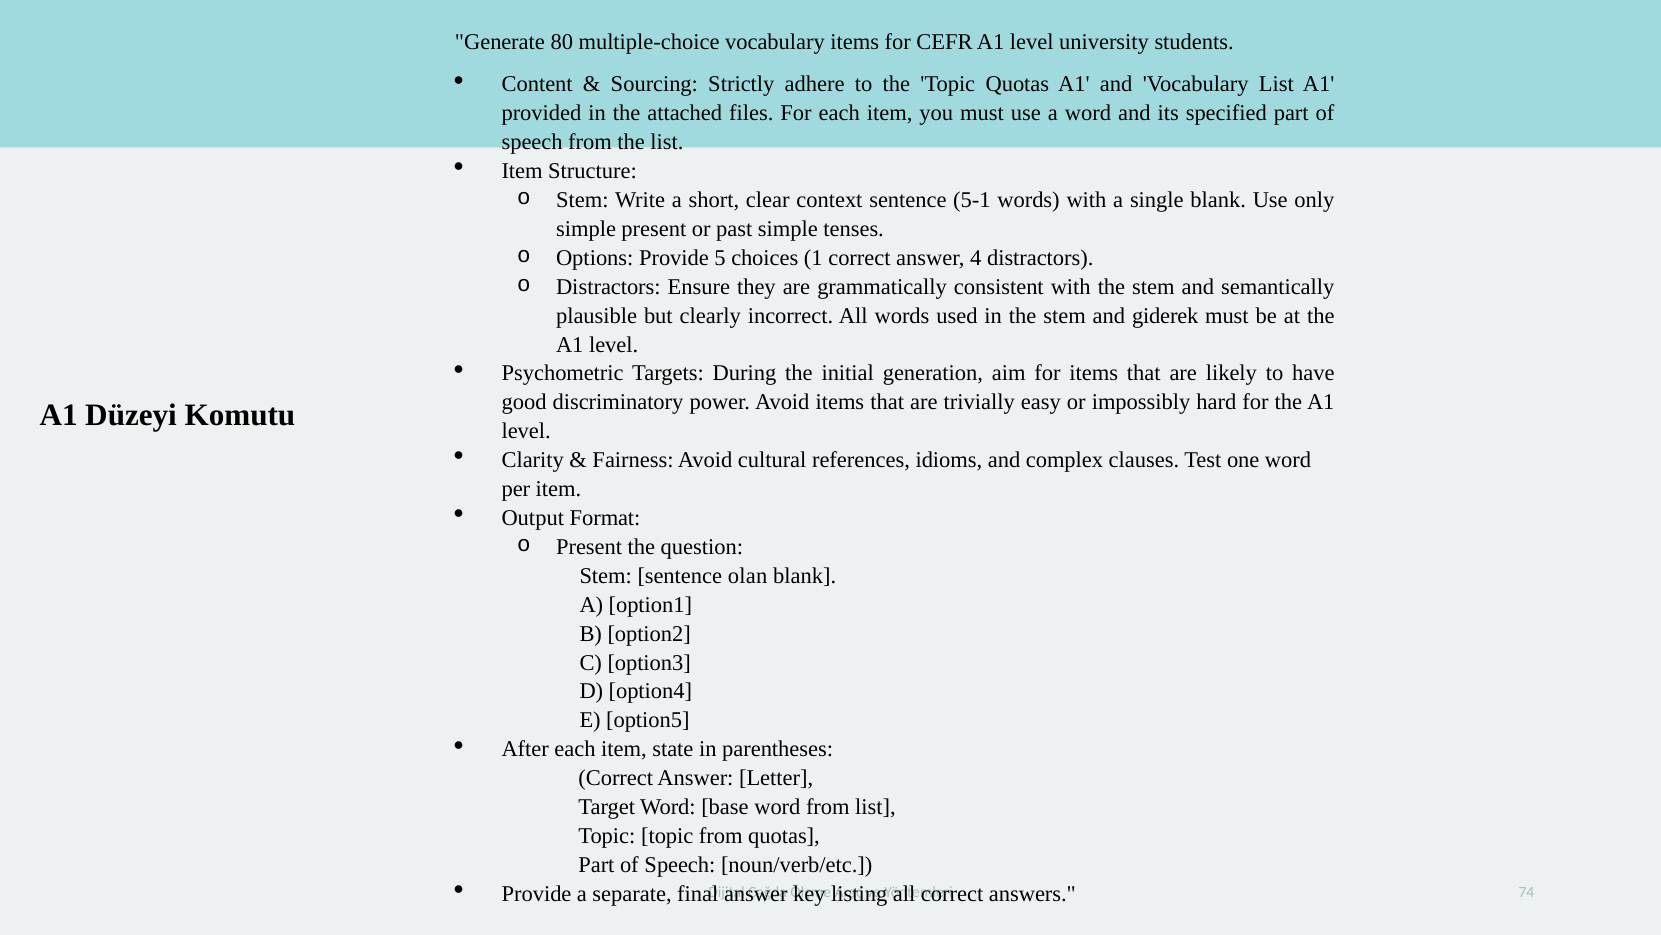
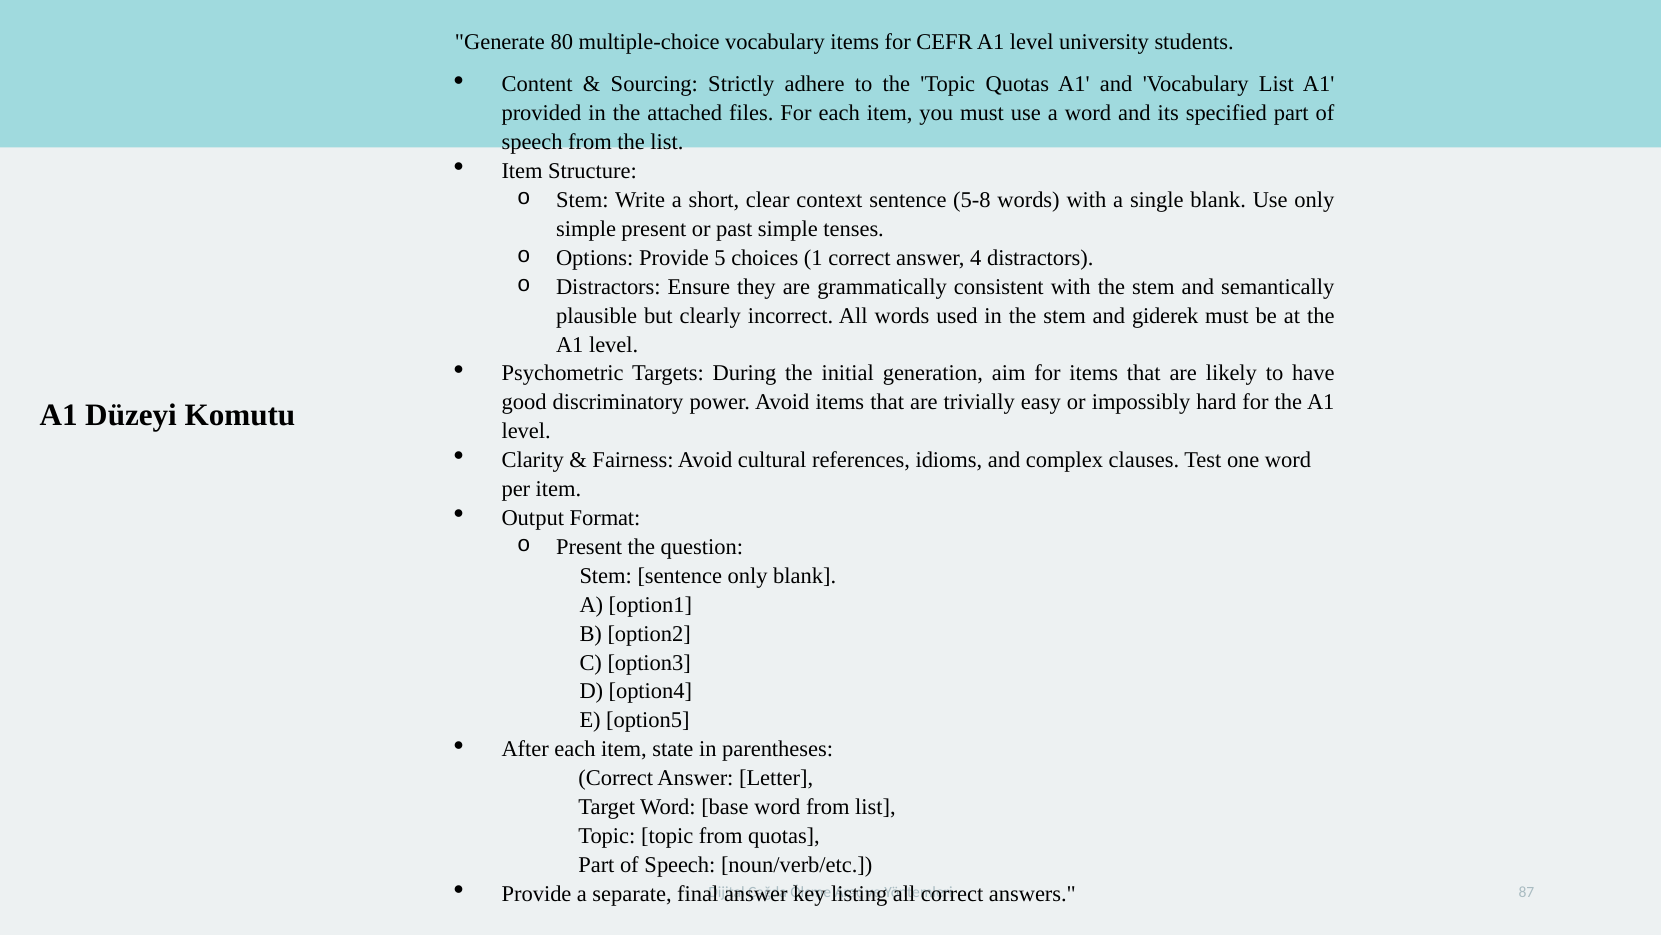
5-1: 5-1 -> 5-8
sentence olan: olan -> only
74: 74 -> 87
